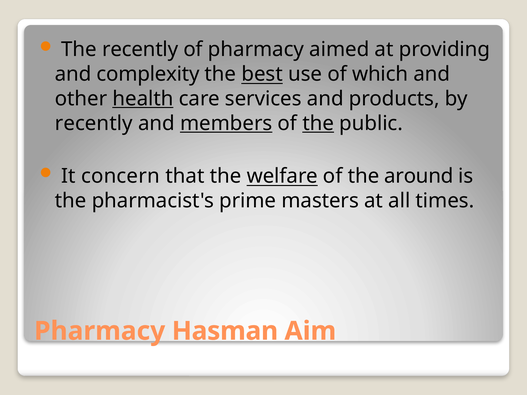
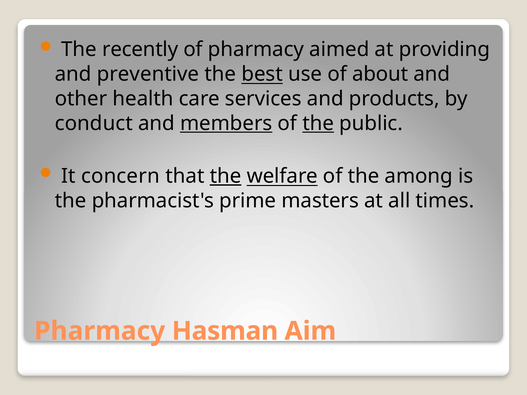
complexity: complexity -> preventive
which: which -> about
health underline: present -> none
recently at (94, 123): recently -> conduct
the at (226, 176) underline: none -> present
around: around -> among
